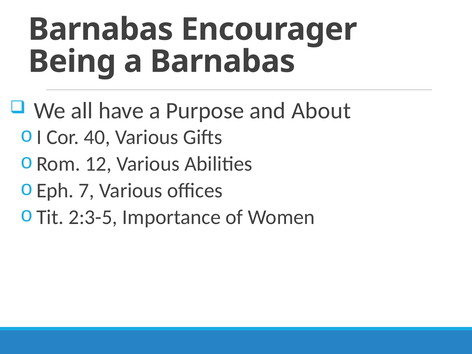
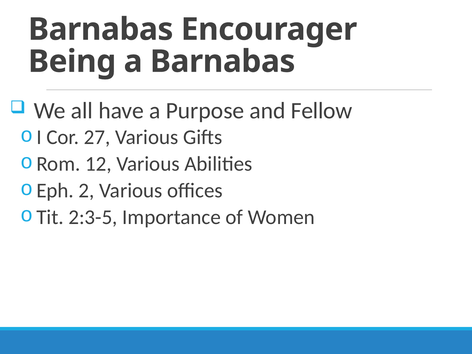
About: About -> Fellow
40: 40 -> 27
7: 7 -> 2
